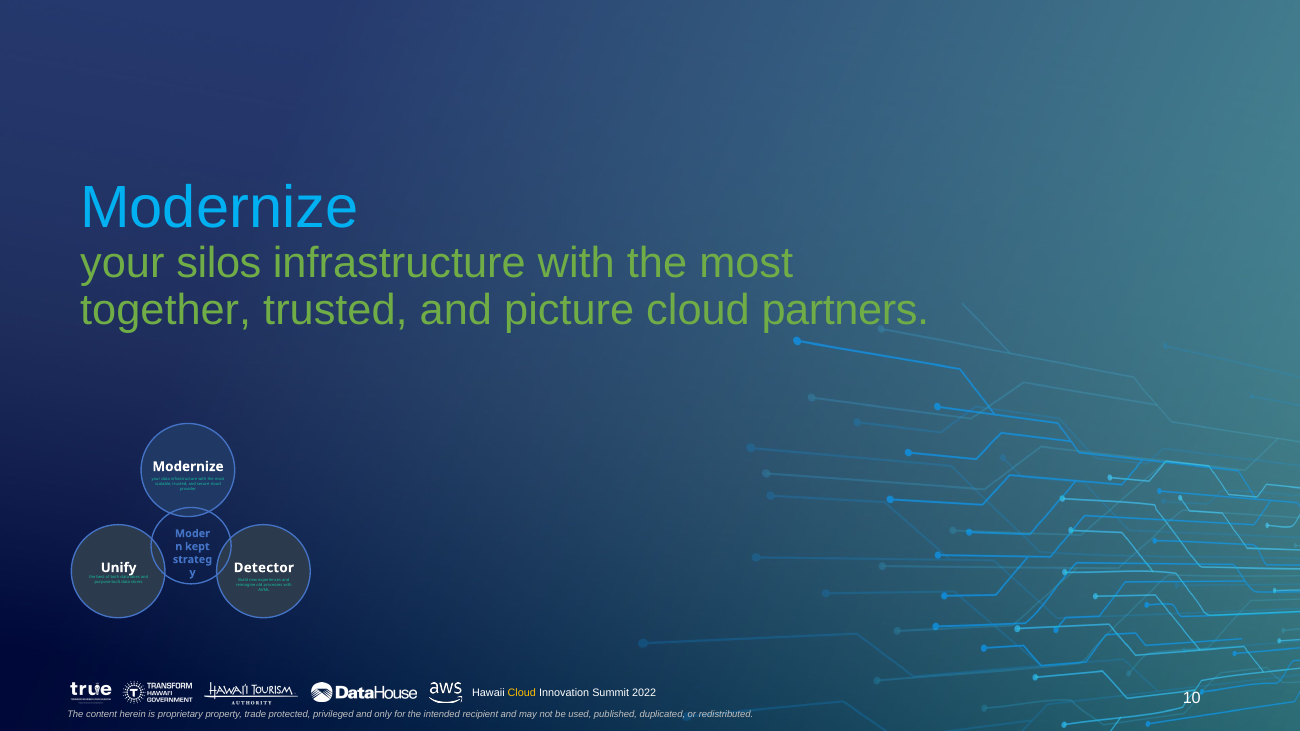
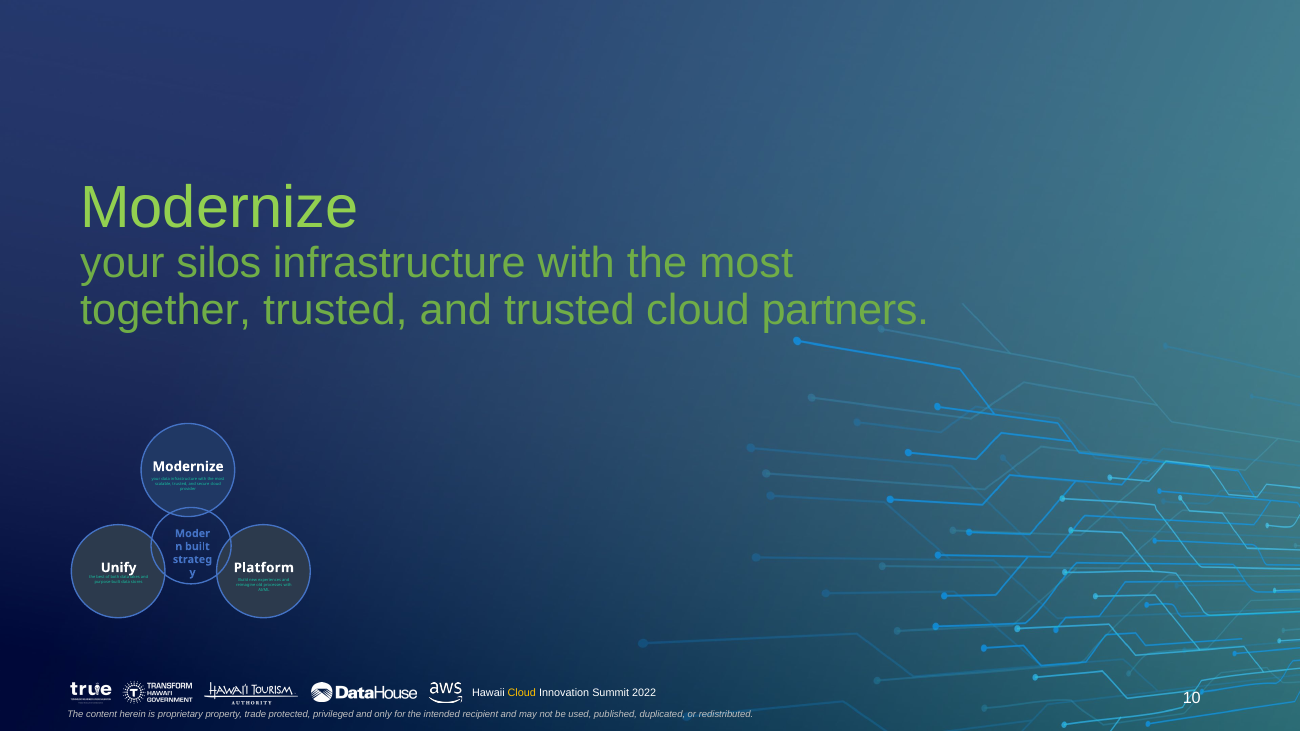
Modernize at (219, 208) colour: light blue -> light green
and picture: picture -> trusted
kept: kept -> built
Detector: Detector -> Platform
